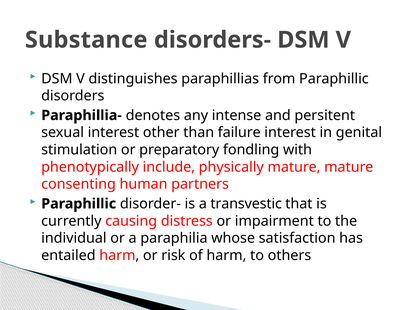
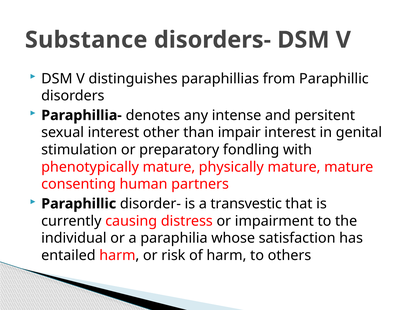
failure: failure -> impair
phenotypically include: include -> mature
